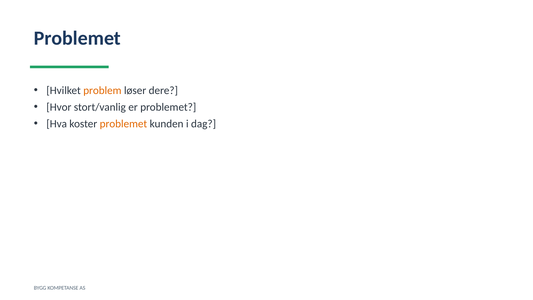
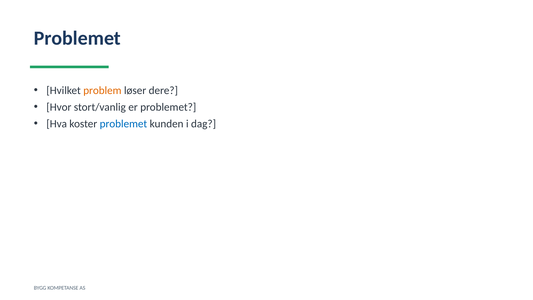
problemet at (123, 124) colour: orange -> blue
